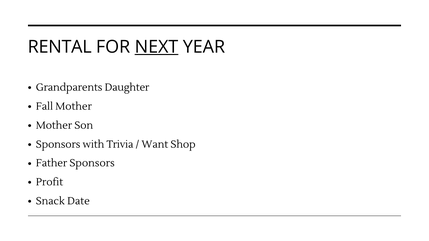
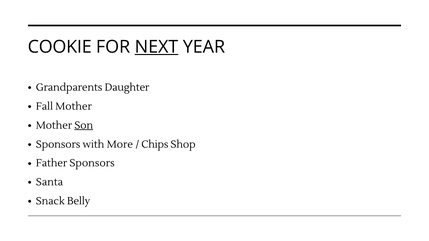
RENTAL: RENTAL -> COOKIE
Son underline: none -> present
Trivia: Trivia -> More
Want: Want -> Chips
Profit: Profit -> Santa
Date: Date -> Belly
